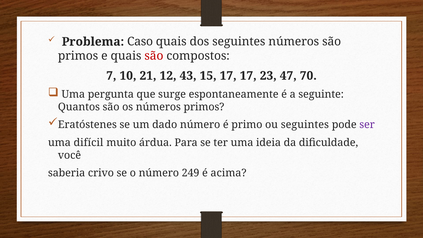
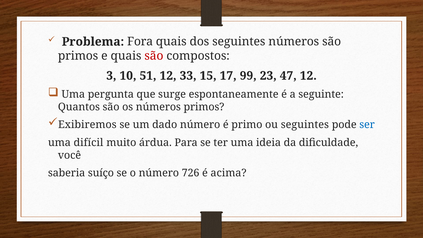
Caso: Caso -> Fora
7: 7 -> 3
21: 21 -> 51
43: 43 -> 33
17 17: 17 -> 99
47 70: 70 -> 12
Eratóstenes: Eratóstenes -> Exibiremos
ser colour: purple -> blue
crivo: crivo -> suíço
249: 249 -> 726
